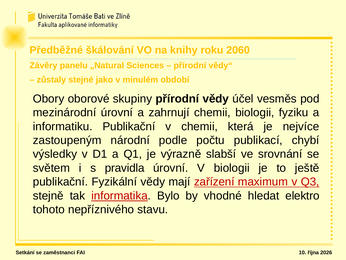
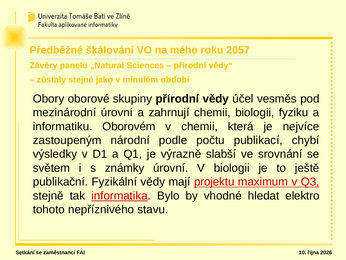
knihy: knihy -> mého
2060: 2060 -> 2057
informatiku Publikační: Publikační -> Oborovém
pravidla: pravidla -> známky
zařízení: zařízení -> projektu
